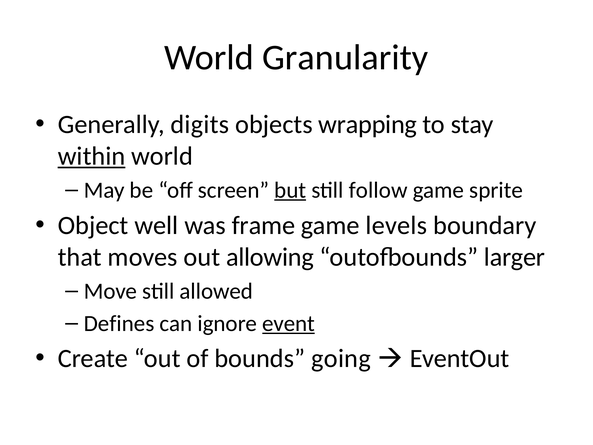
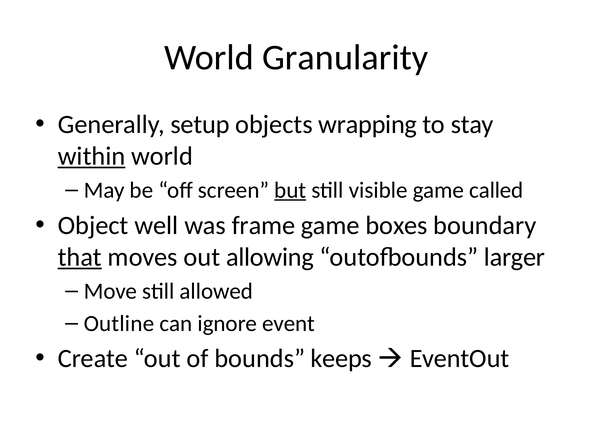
digits: digits -> setup
follow: follow -> visible
sprite: sprite -> called
levels: levels -> boxes
that underline: none -> present
Defines: Defines -> Outline
event underline: present -> none
going: going -> keeps
